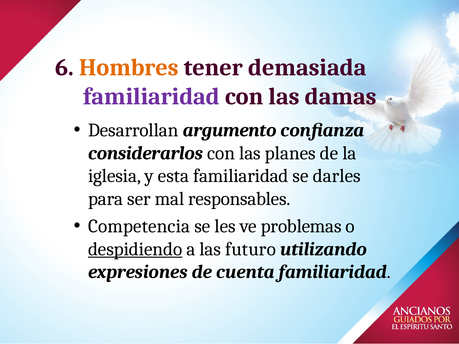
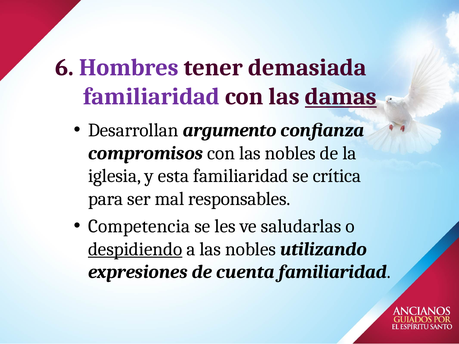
Hombres colour: orange -> purple
damas underline: none -> present
considerarlos: considerarlos -> compromisos
con las planes: planes -> nobles
darles: darles -> crítica
problemas: problemas -> saludarlas
a las futuro: futuro -> nobles
